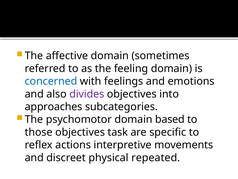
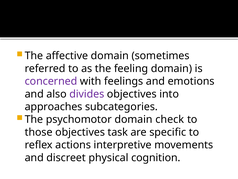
concerned colour: blue -> purple
based: based -> check
repeated: repeated -> cognition
